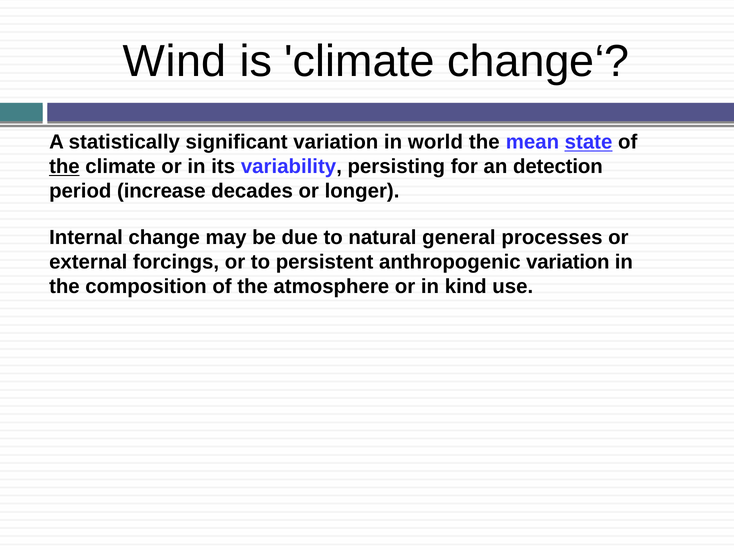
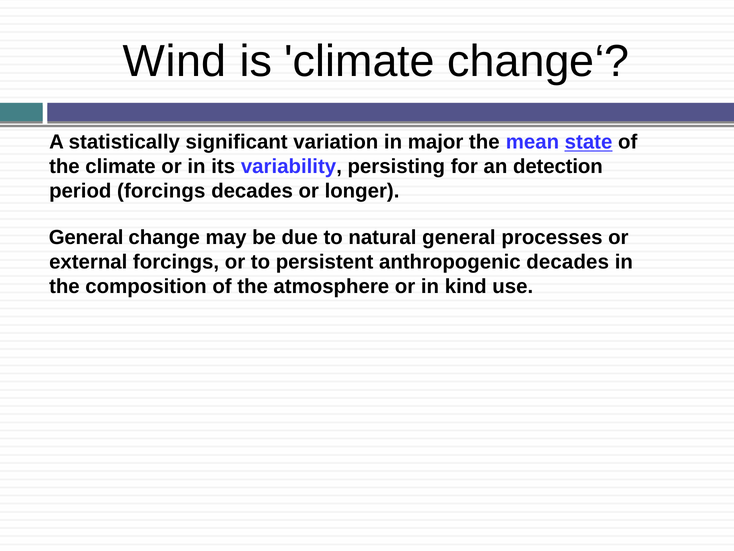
world: world -> major
the at (64, 167) underline: present -> none
period increase: increase -> forcings
Internal at (86, 238): Internal -> General
anthropogenic variation: variation -> decades
